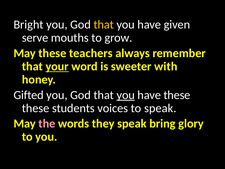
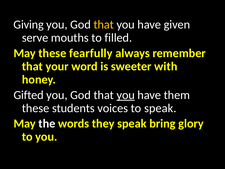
Bright: Bright -> Giving
grow: grow -> filled
teachers: teachers -> fearfully
your underline: present -> none
have these: these -> them
the colour: pink -> white
